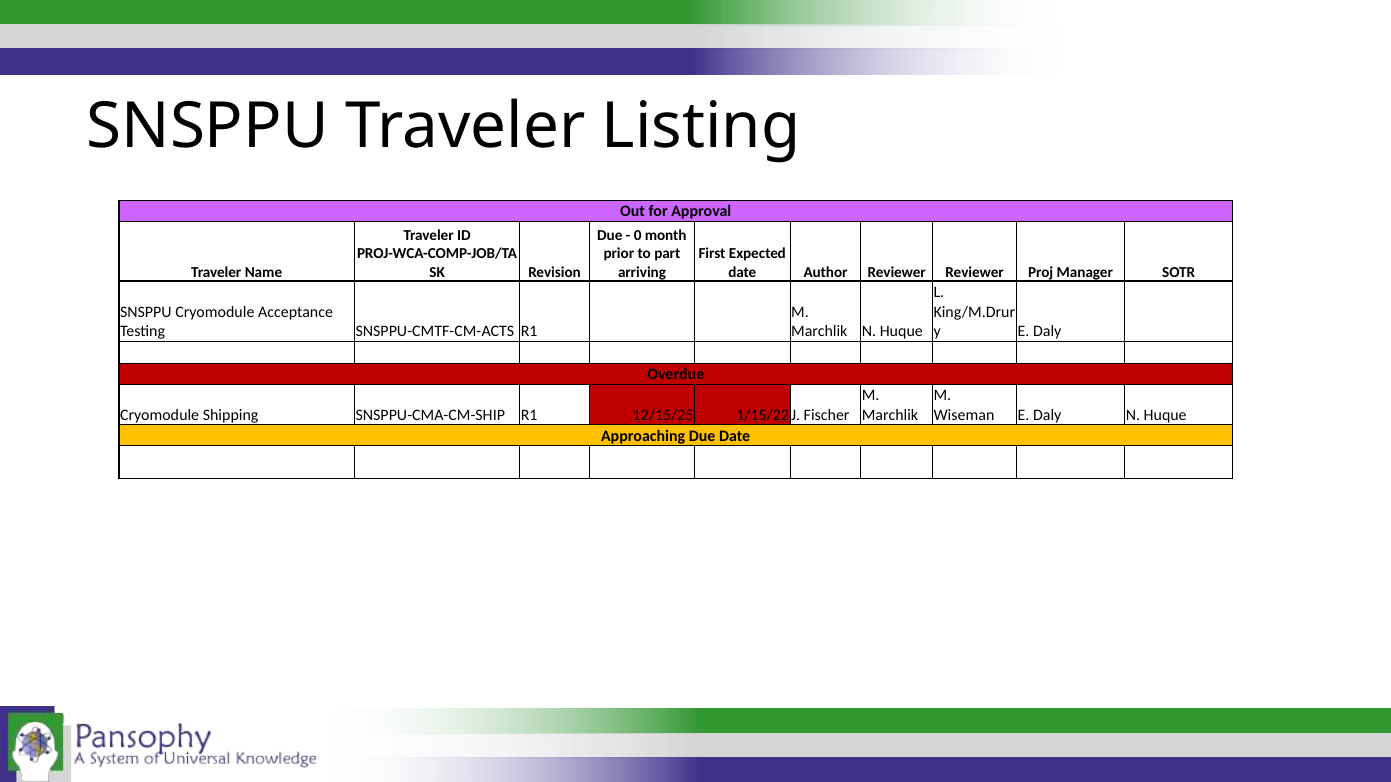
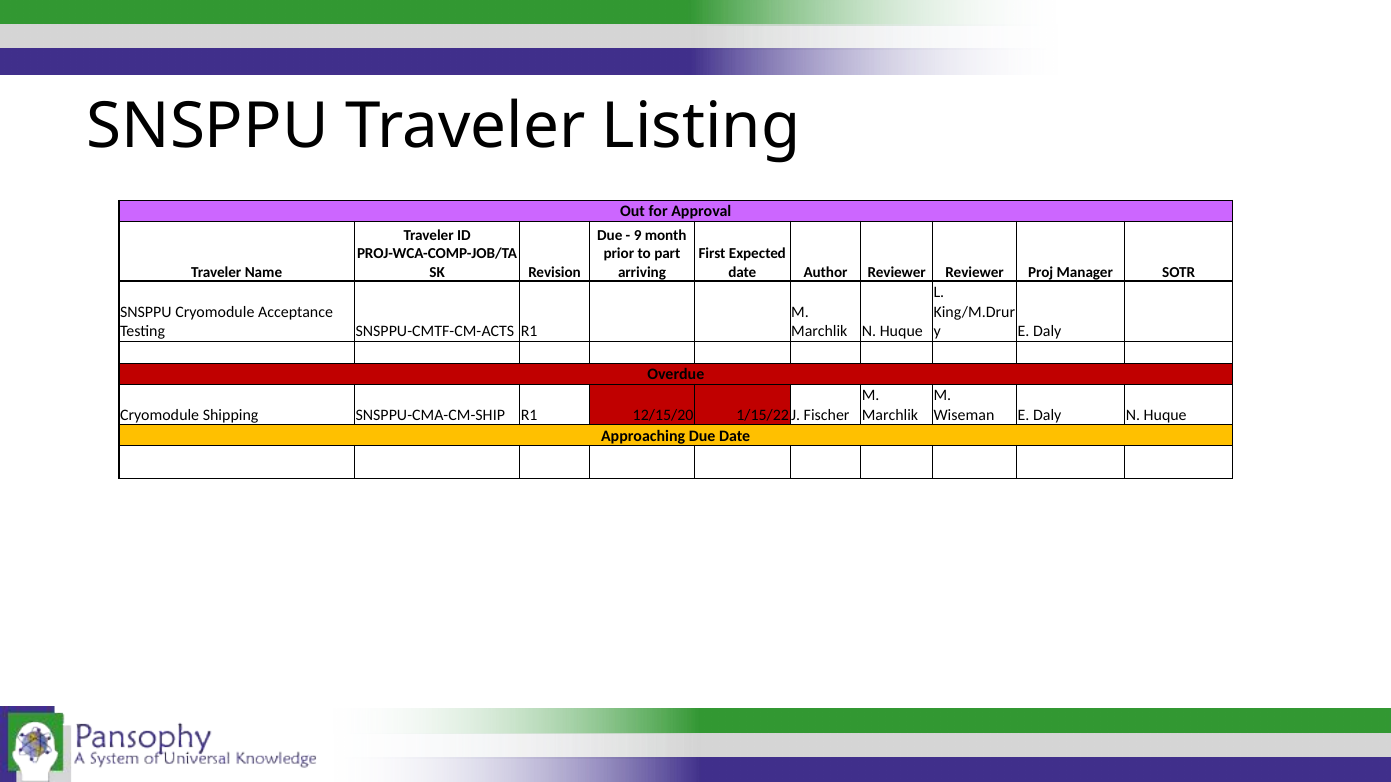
0: 0 -> 9
12/15/25: 12/15/25 -> 12/15/20
